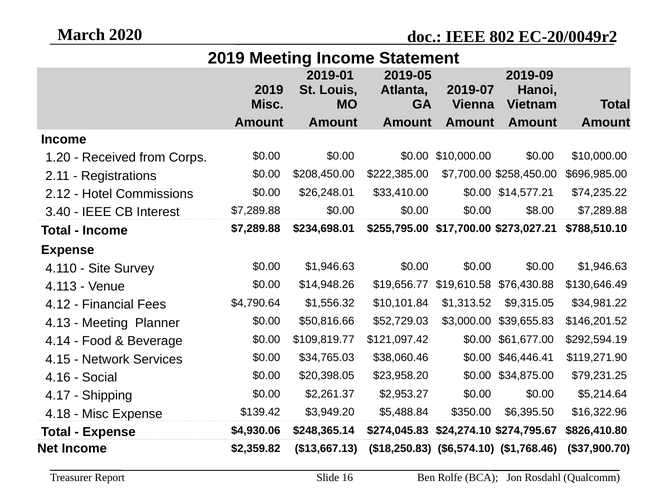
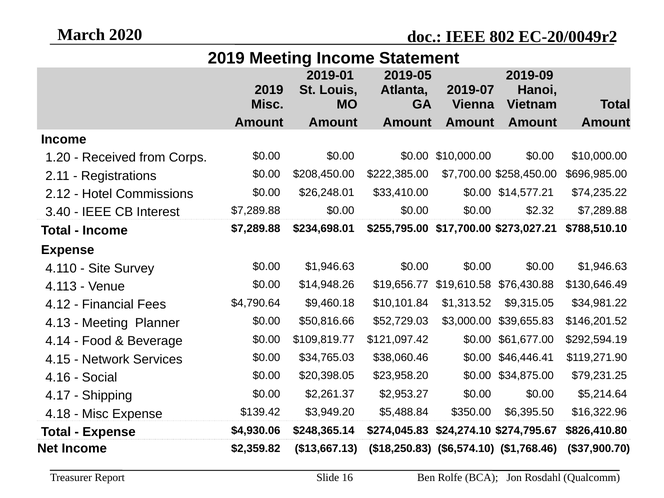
$8.00: $8.00 -> $2.32
$1,556.32: $1,556.32 -> $9,460.18
